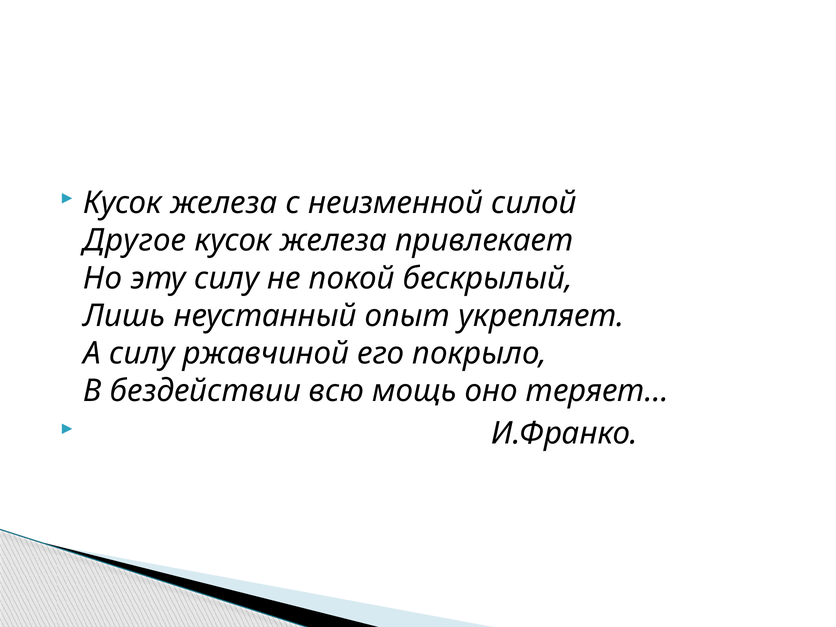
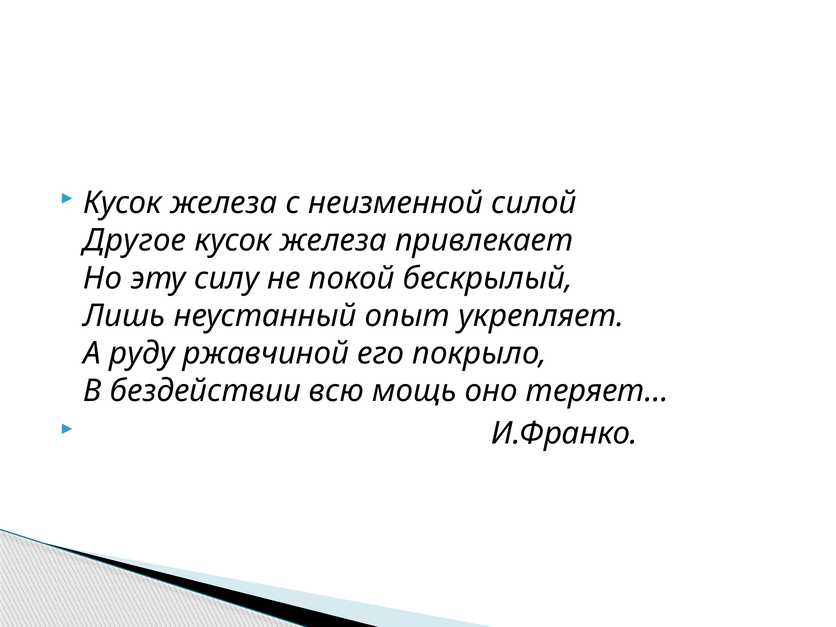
А силу: силу -> руду
